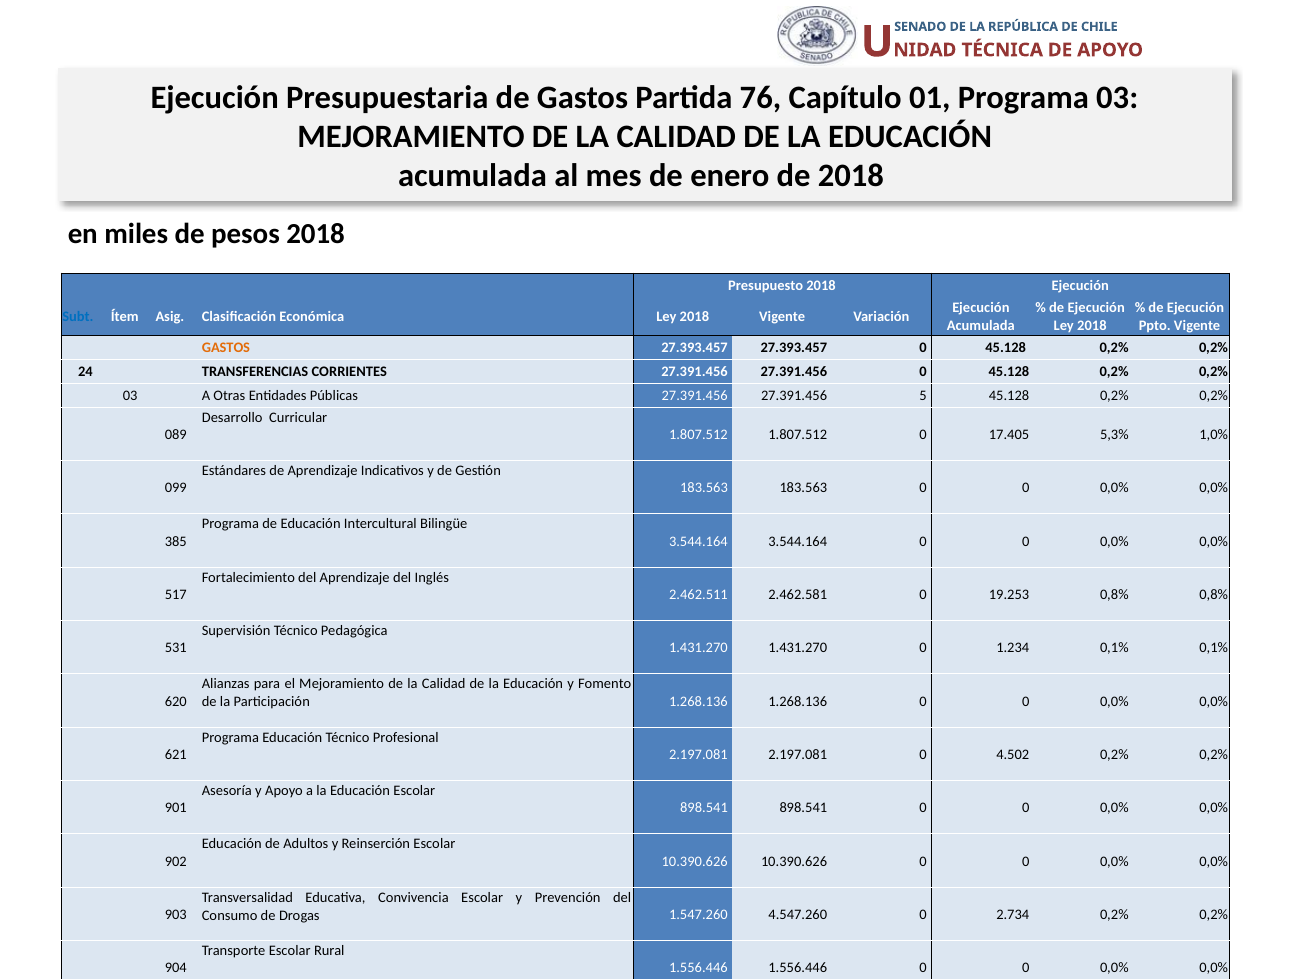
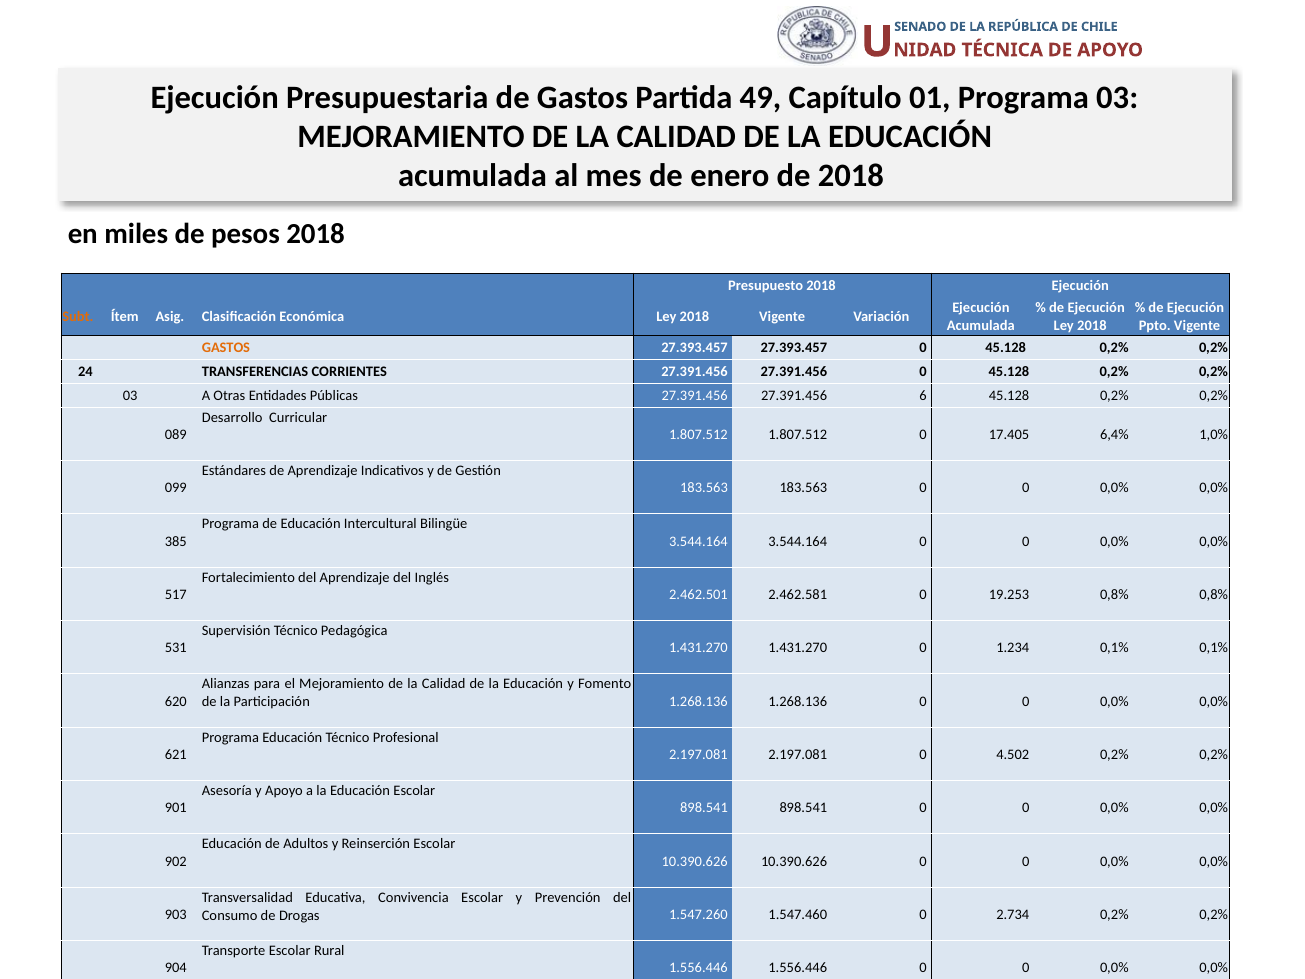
76: 76 -> 49
Subt colour: blue -> orange
5: 5 -> 6
5,3%: 5,3% -> 6,4%
2.462.511: 2.462.511 -> 2.462.501
4.547.260: 4.547.260 -> 1.547.460
